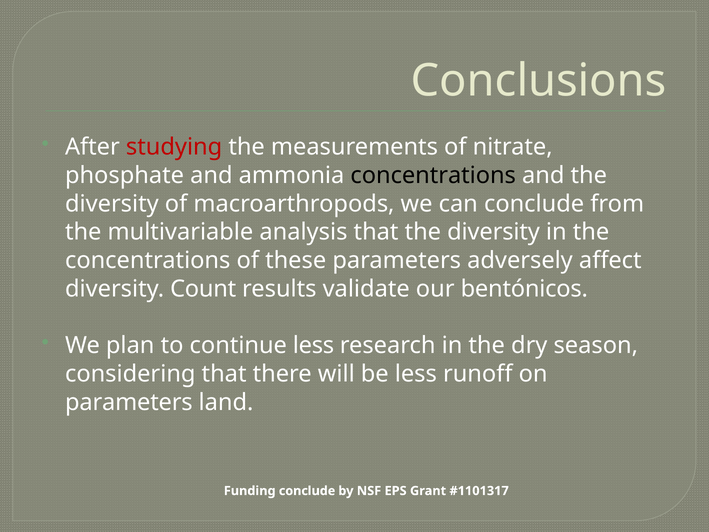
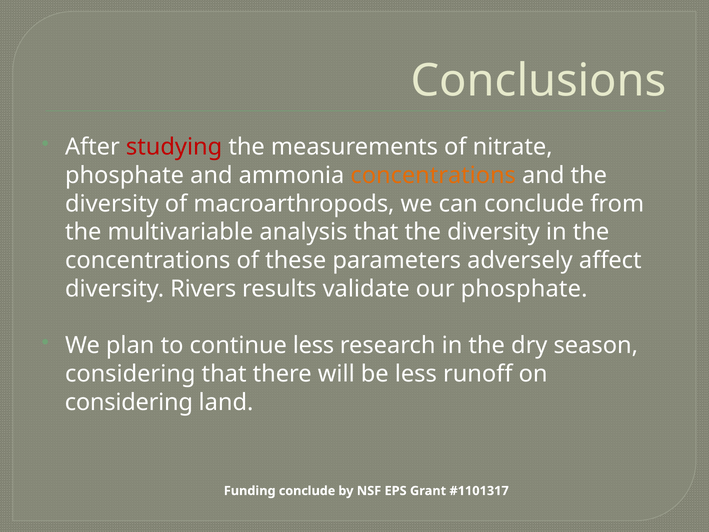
concentrations at (433, 175) colour: black -> orange
Count: Count -> Rivers
our bentónicos: bentónicos -> phosphate
parameters at (129, 402): parameters -> considering
